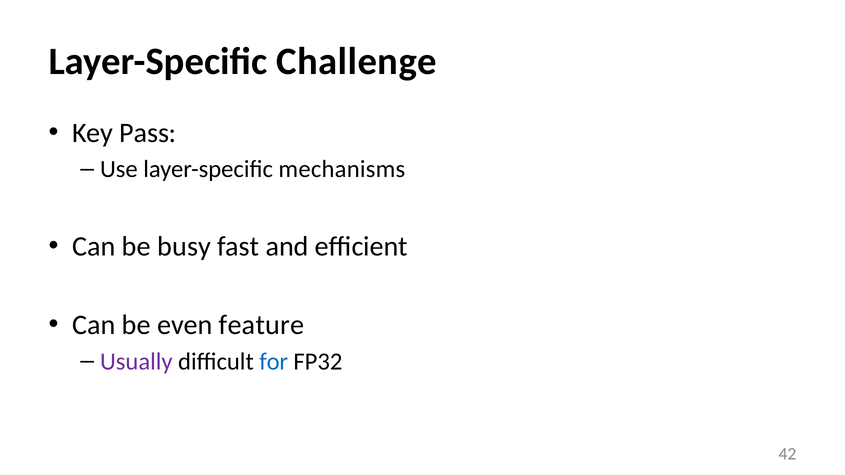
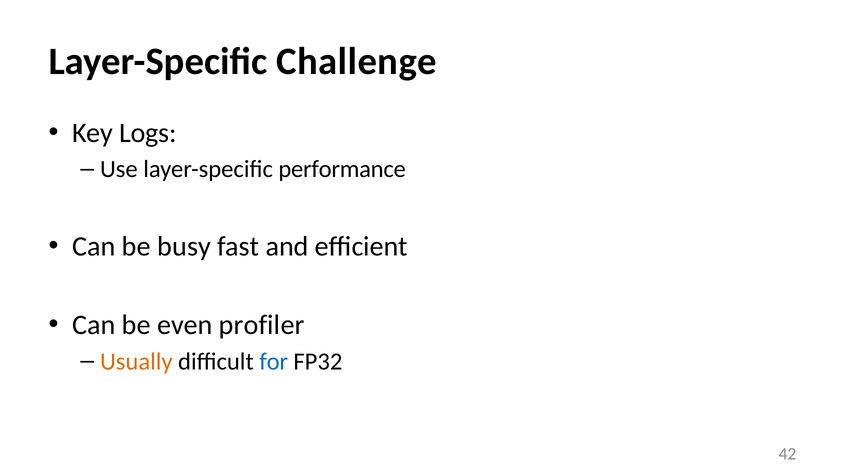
Pass: Pass -> Logs
mechanisms: mechanisms -> performance
feature: feature -> profiler
Usually colour: purple -> orange
